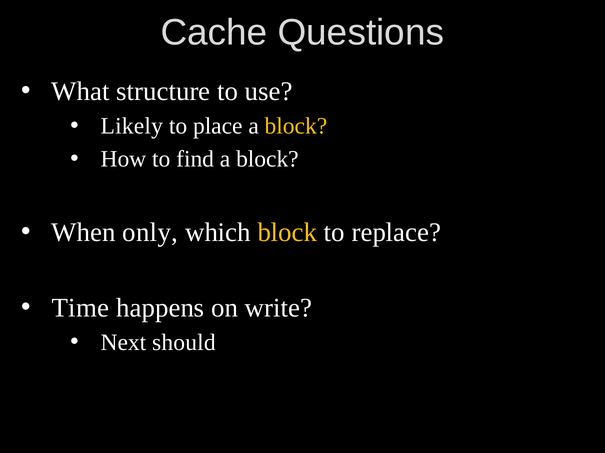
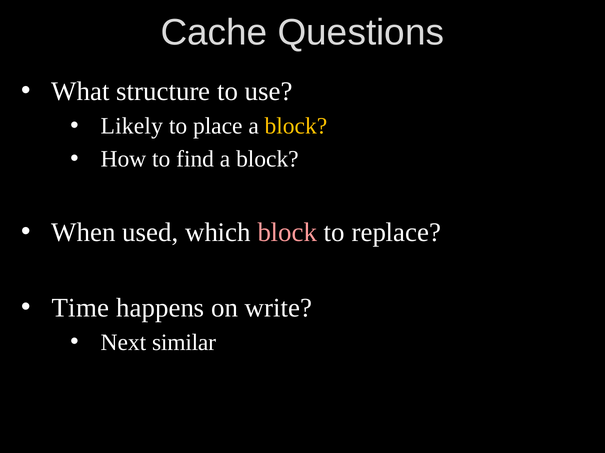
only: only -> used
block at (287, 233) colour: yellow -> pink
should: should -> similar
